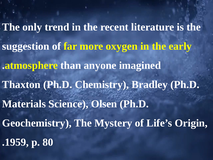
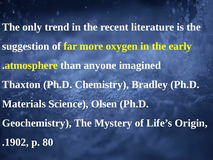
1959: 1959 -> 1902
